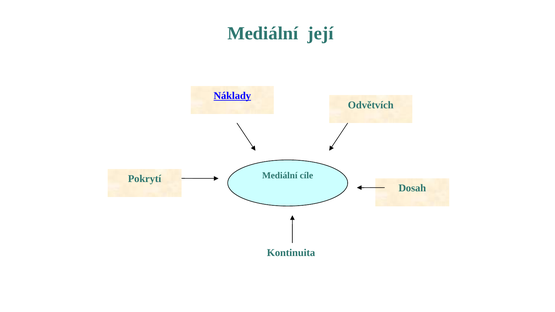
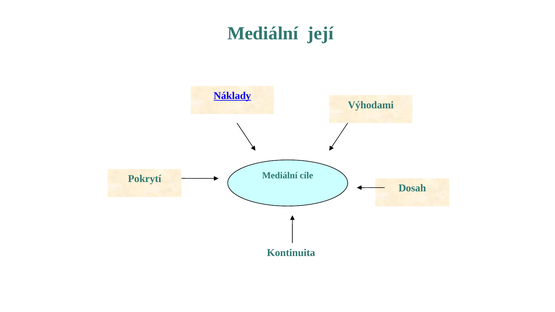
Odvětvích: Odvětvích -> Výhodami
